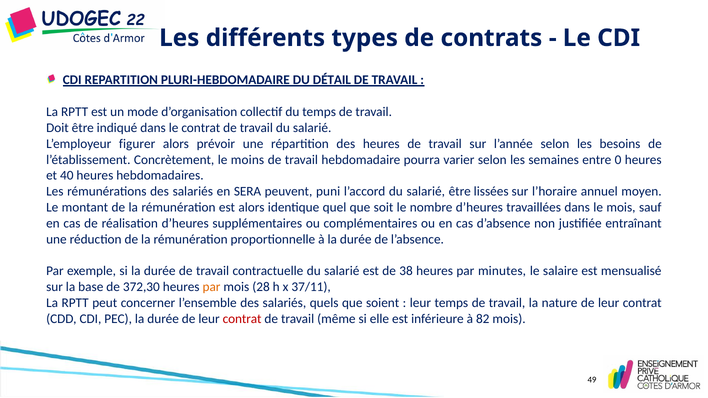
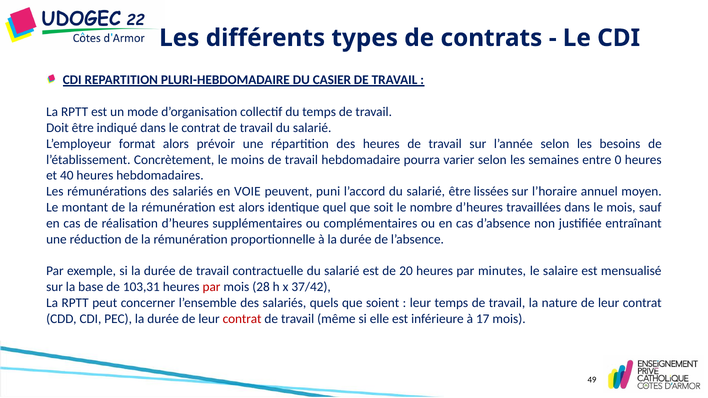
DÉTAIL: DÉTAIL -> CASIER
figurer: figurer -> format
SERA: SERA -> VOIE
38: 38 -> 20
372,30: 372,30 -> 103,31
par at (212, 287) colour: orange -> red
37/11: 37/11 -> 37/42
82: 82 -> 17
